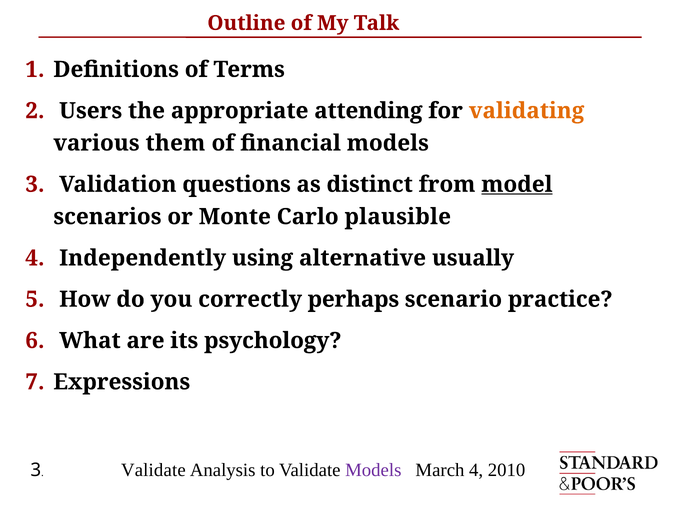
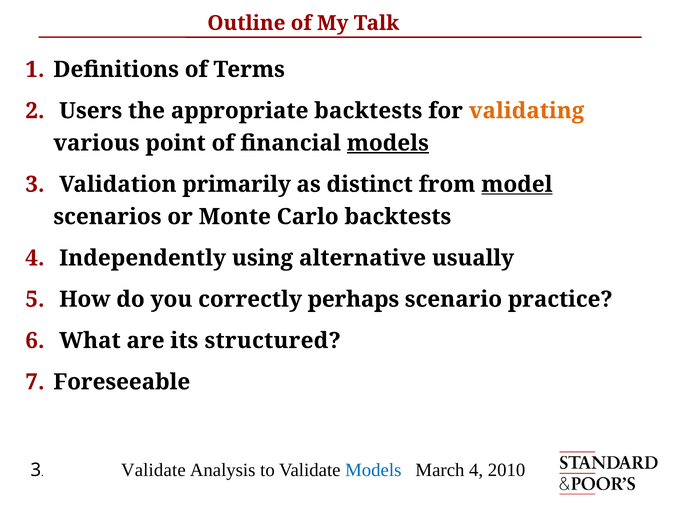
appropriate attending: attending -> backtests
them: them -> point
models at (388, 143) underline: none -> present
questions: questions -> primarily
Carlo plausible: plausible -> backtests
psychology: psychology -> structured
Expressions: Expressions -> Foreseeable
Models at (373, 470) colour: purple -> blue
